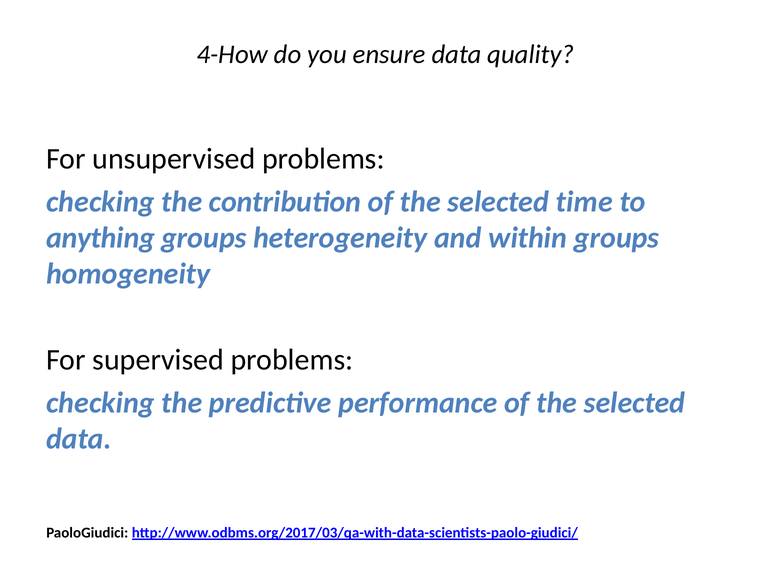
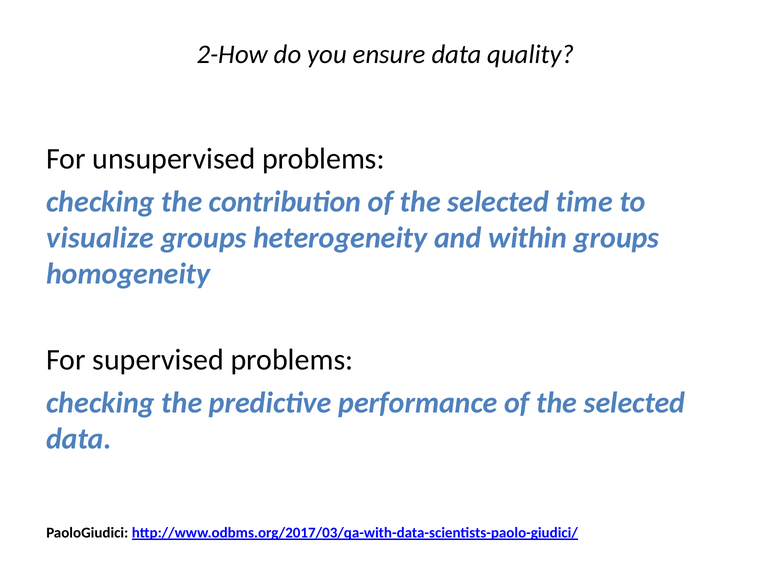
4-How: 4-How -> 2-How
anything: anything -> visualize
